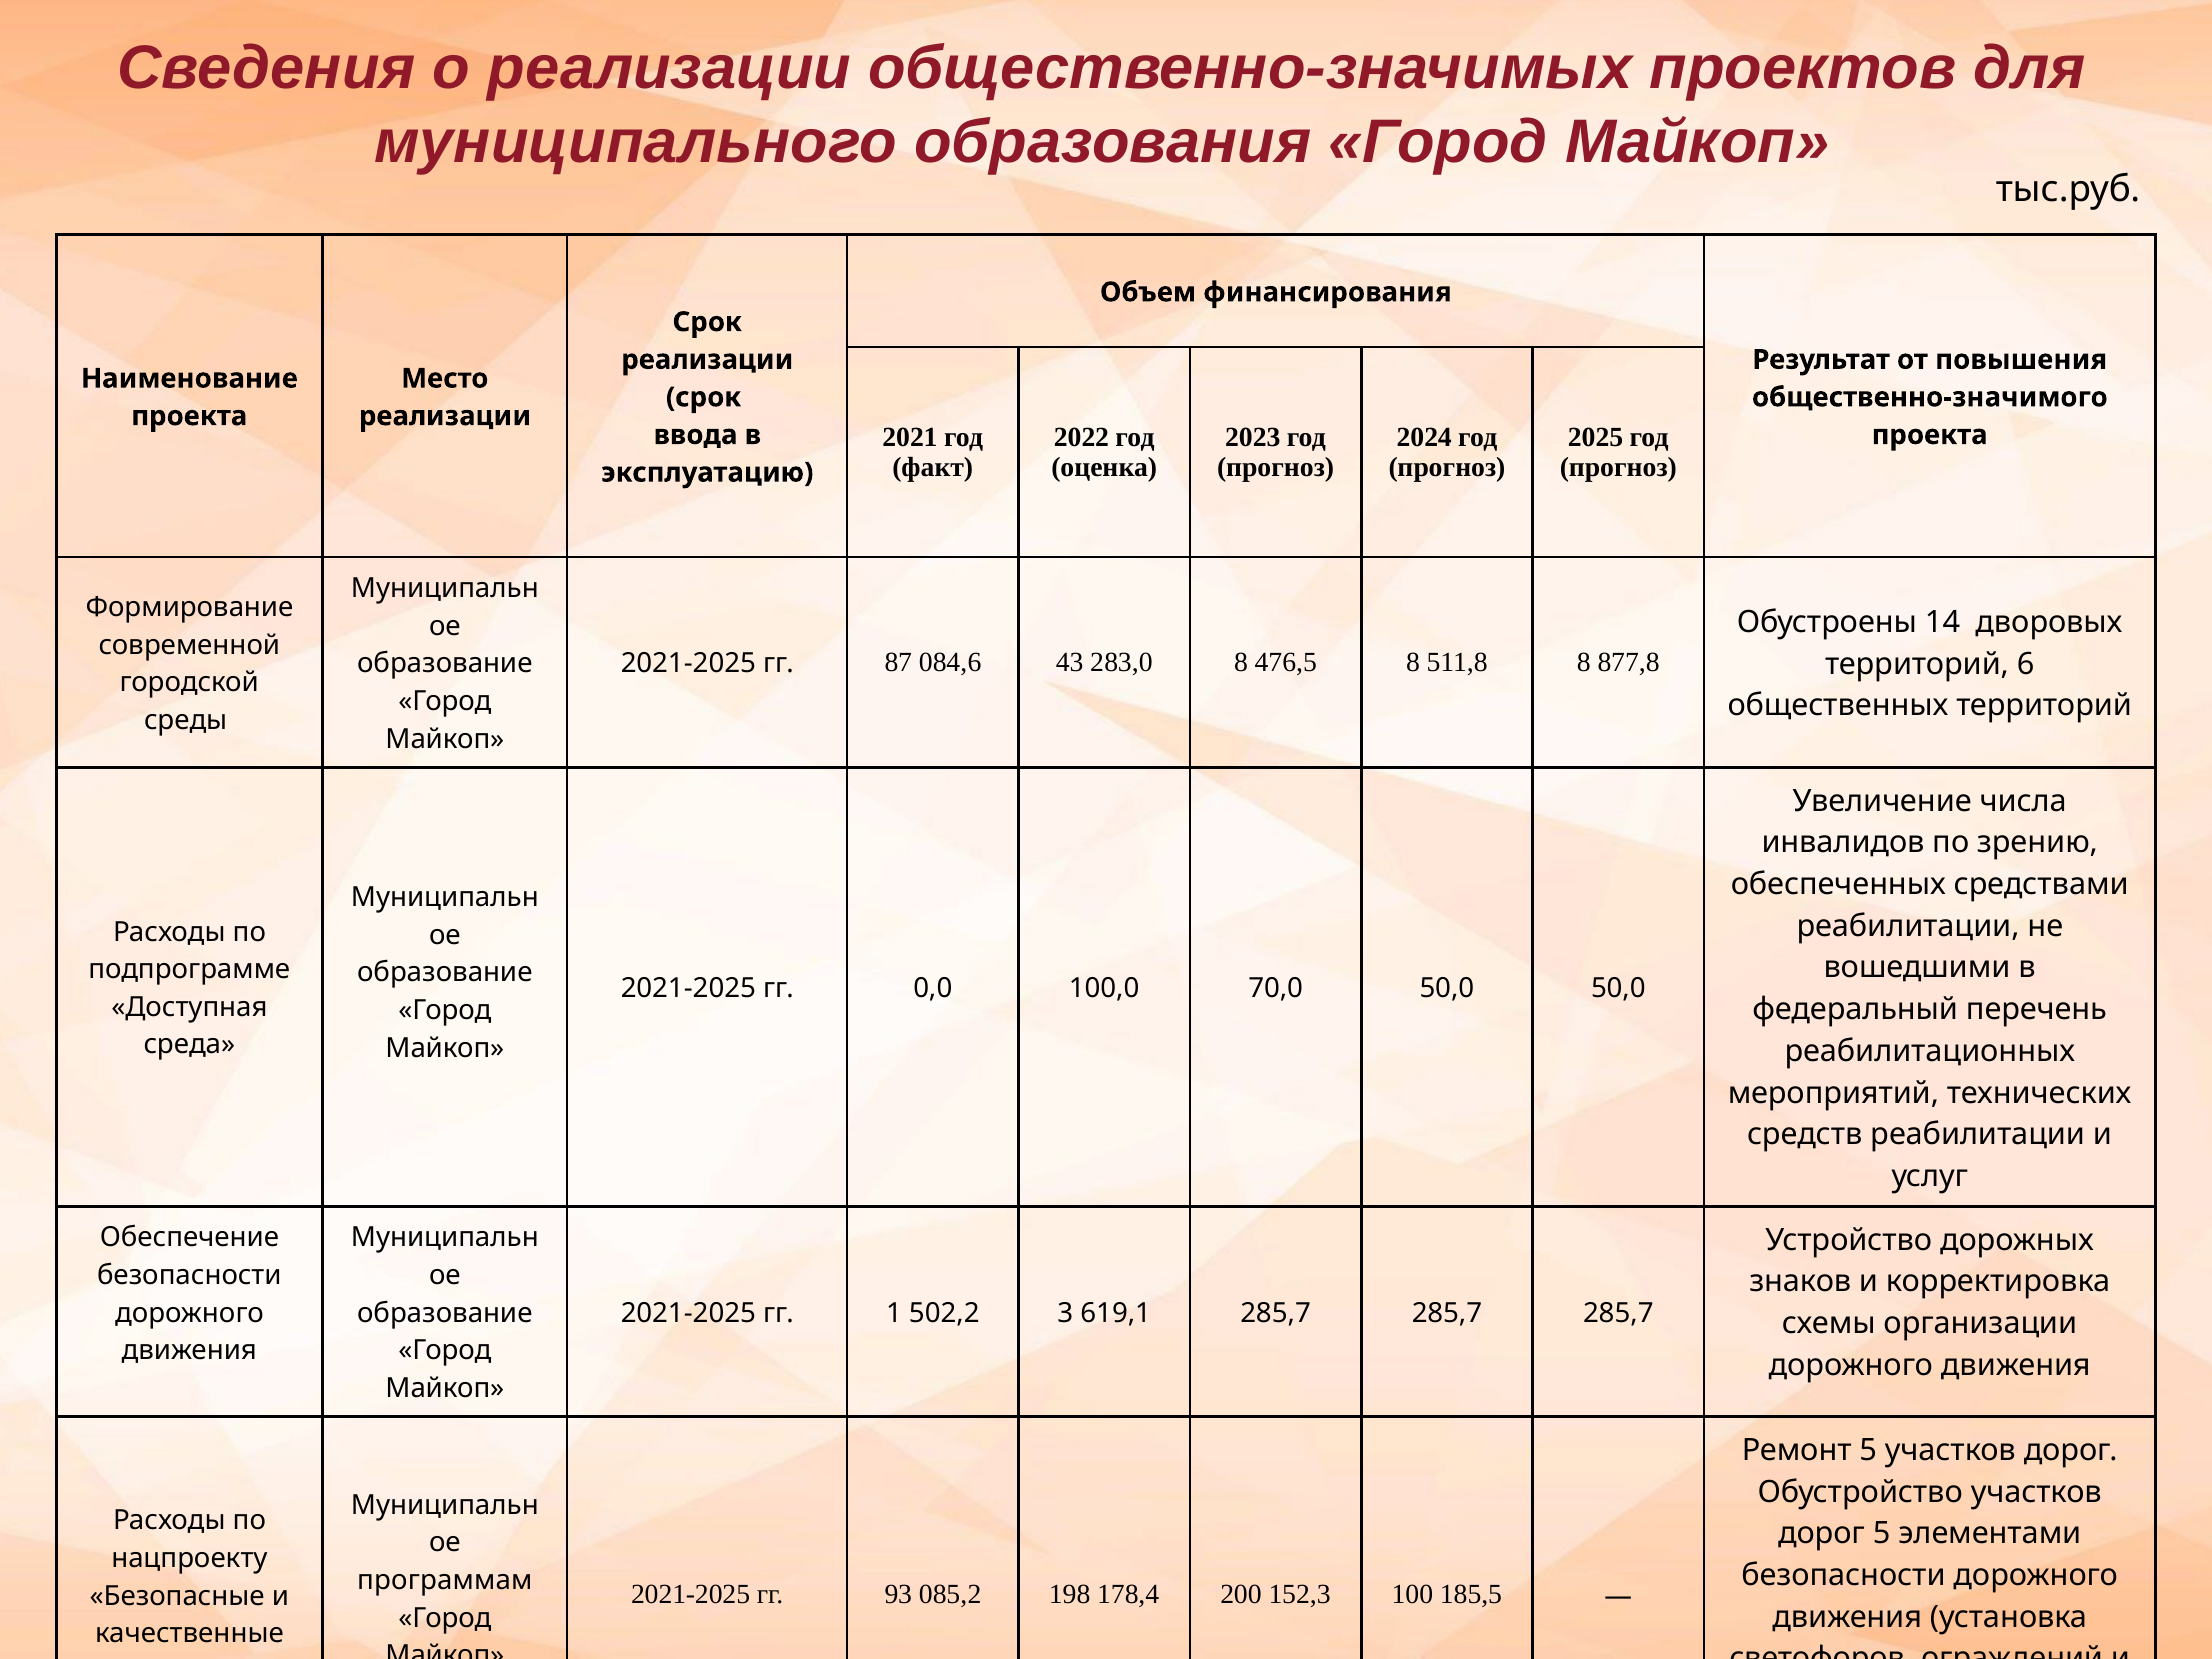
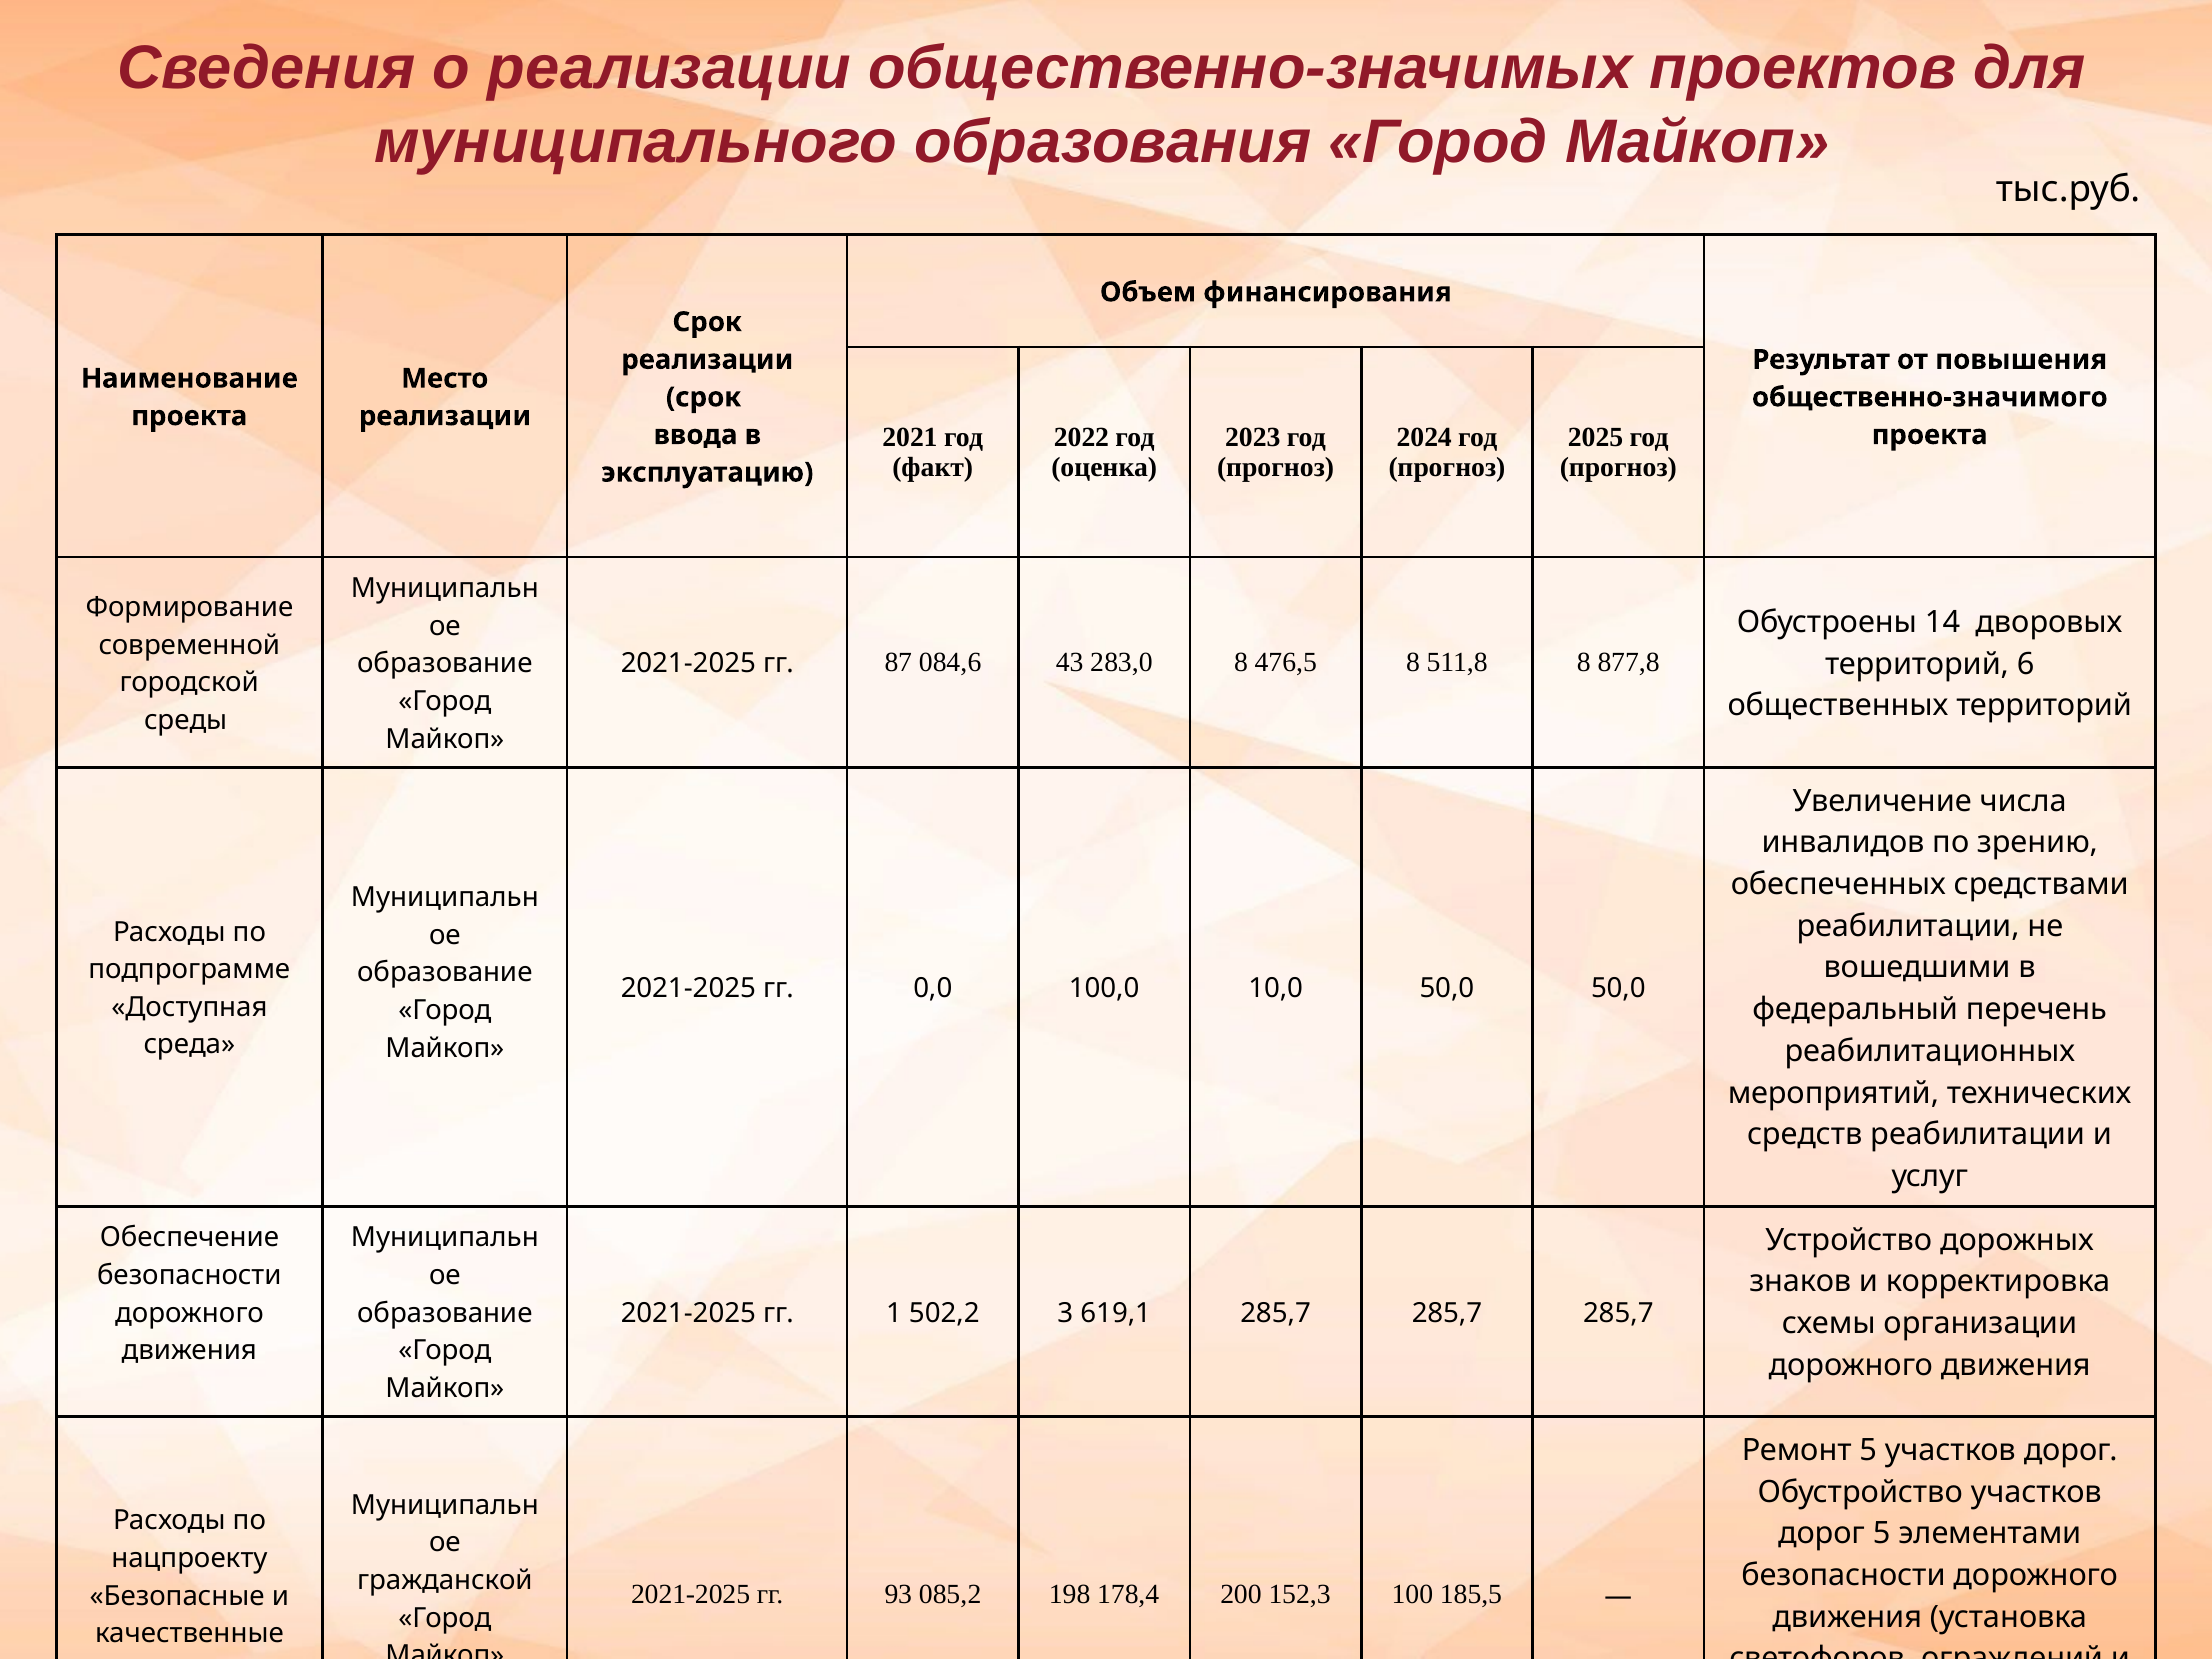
70,0: 70,0 -> 10,0
программам: программам -> гражданской
